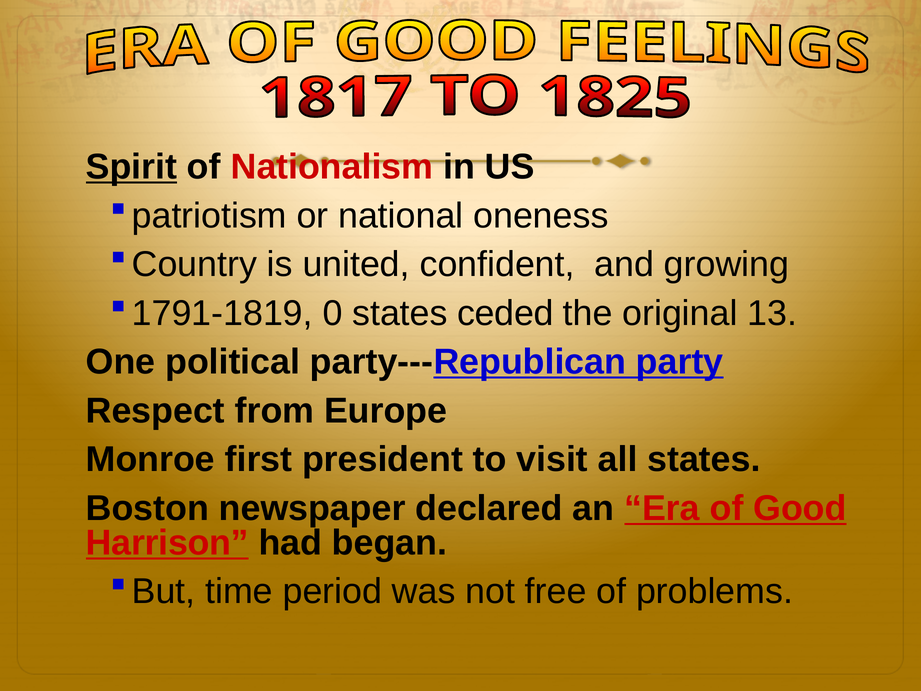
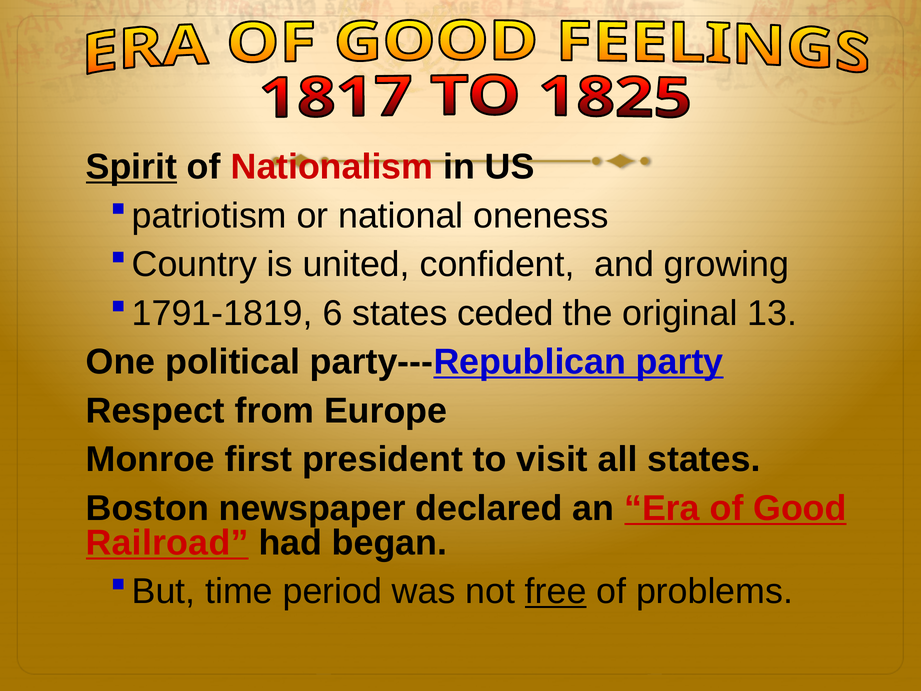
0: 0 -> 6
Harrison: Harrison -> Railroad
free underline: none -> present
